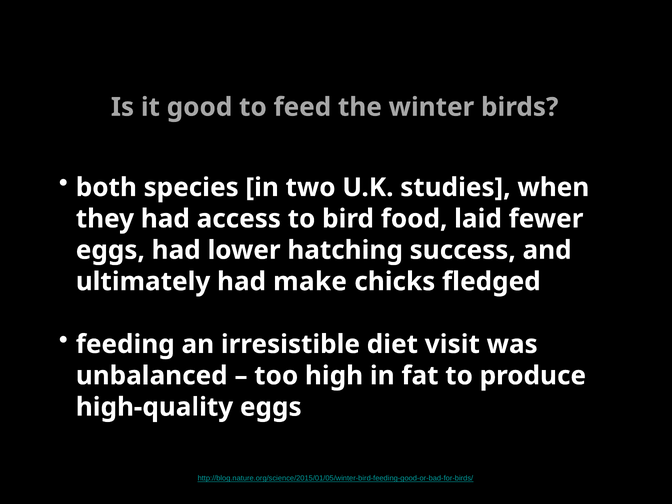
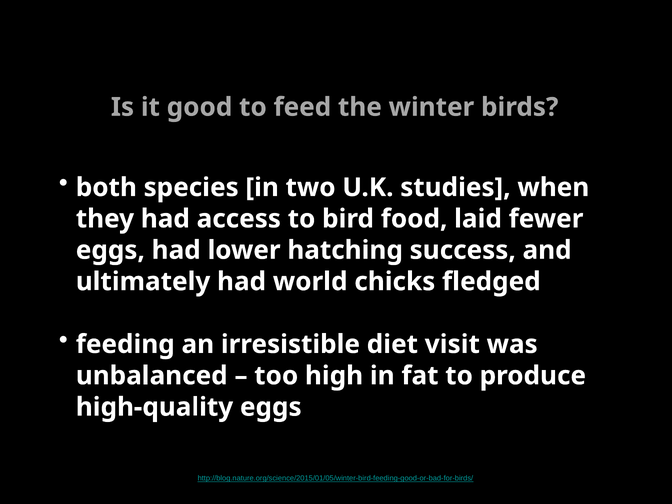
make: make -> world
